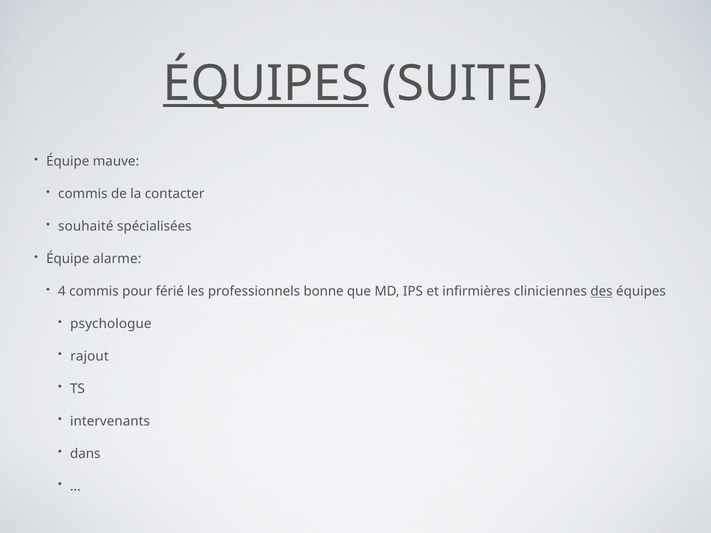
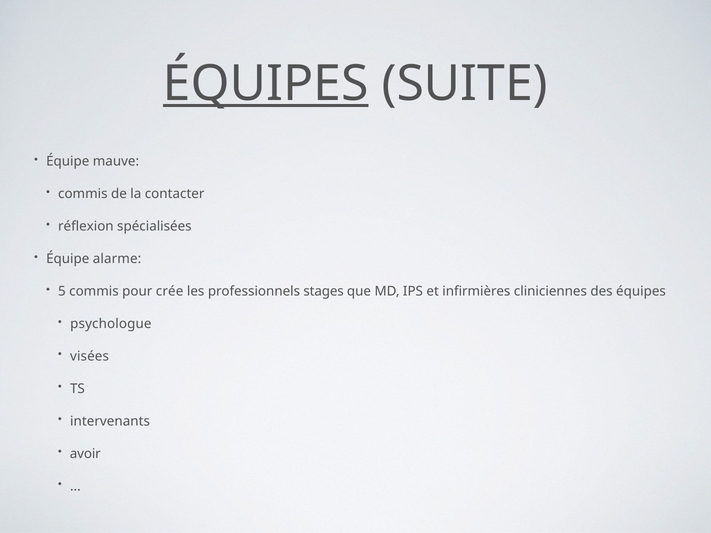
souhaité: souhaité -> réflexion
4: 4 -> 5
férié: férié -> crée
bonne: bonne -> stages
des underline: present -> none
rajout: rajout -> visées
dans: dans -> avoir
